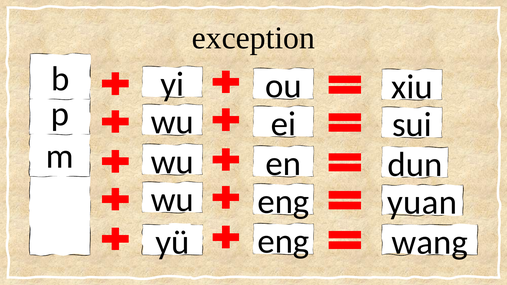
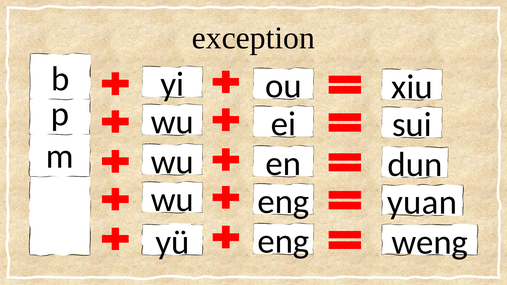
wang: wang -> weng
